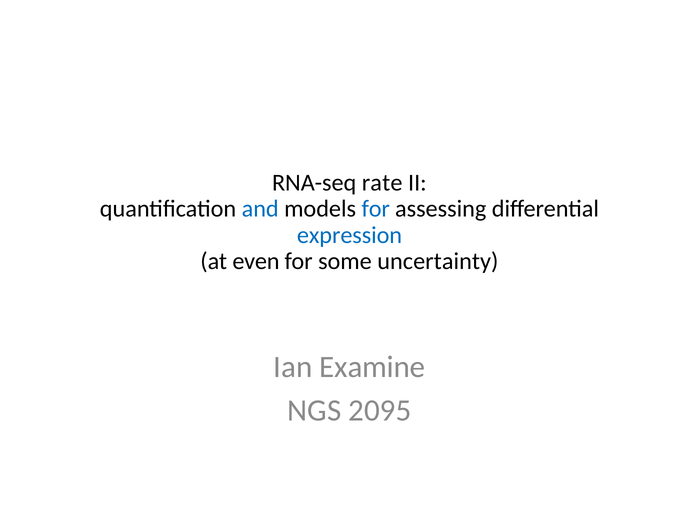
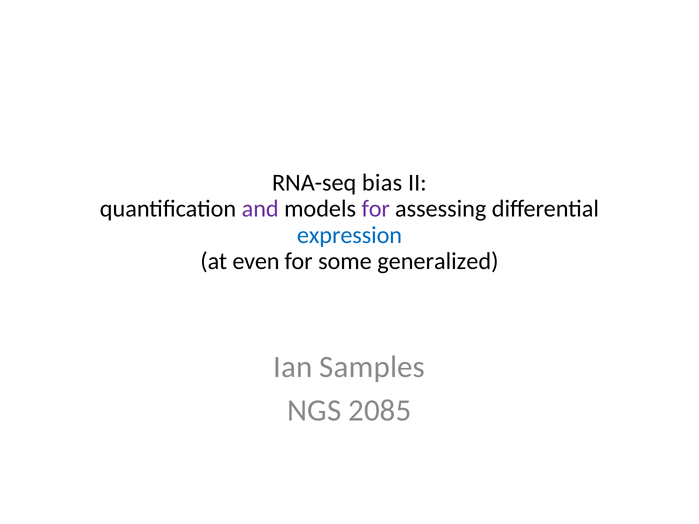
rate: rate -> bias
and colour: blue -> purple
for at (376, 209) colour: blue -> purple
uncertainty: uncertainty -> generalized
Examine: Examine -> Samples
2095: 2095 -> 2085
